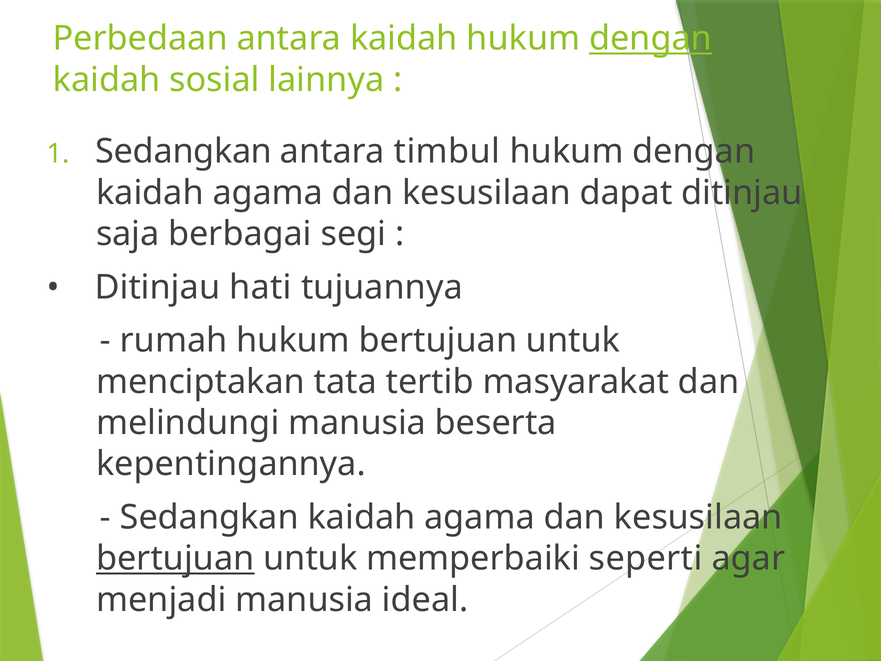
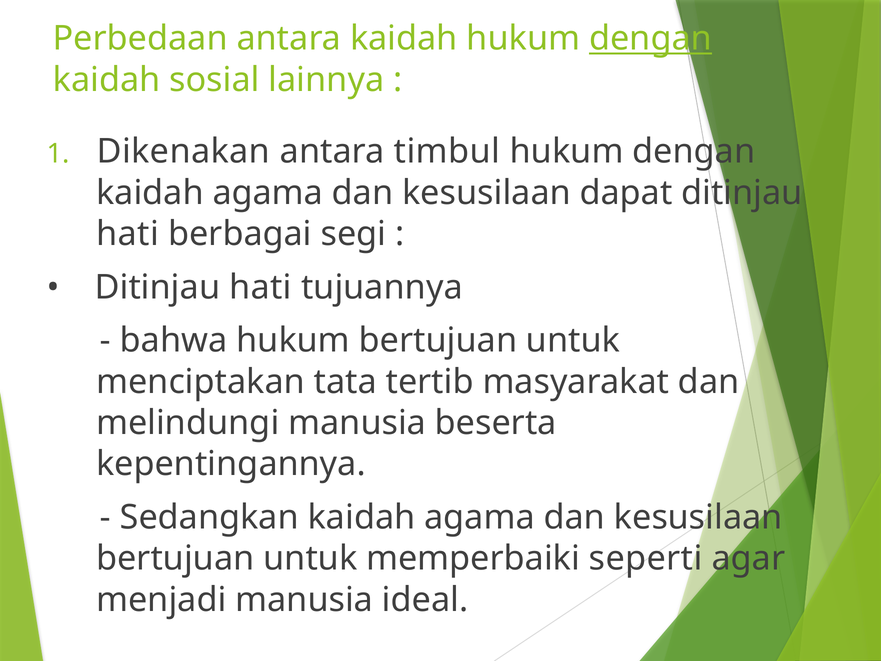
Sedangkan at (184, 152): Sedangkan -> Dikenakan
saja at (128, 234): saja -> hati
rumah: rumah -> bahwa
bertujuan at (175, 558) underline: present -> none
